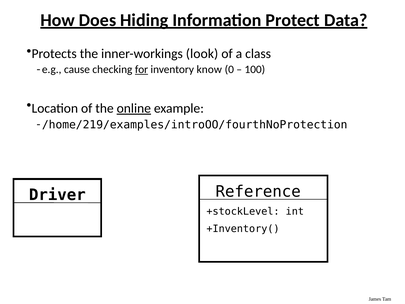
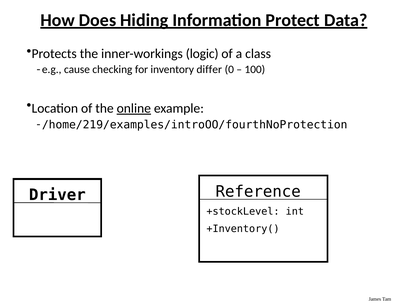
look: look -> logic
for underline: present -> none
know: know -> differ
